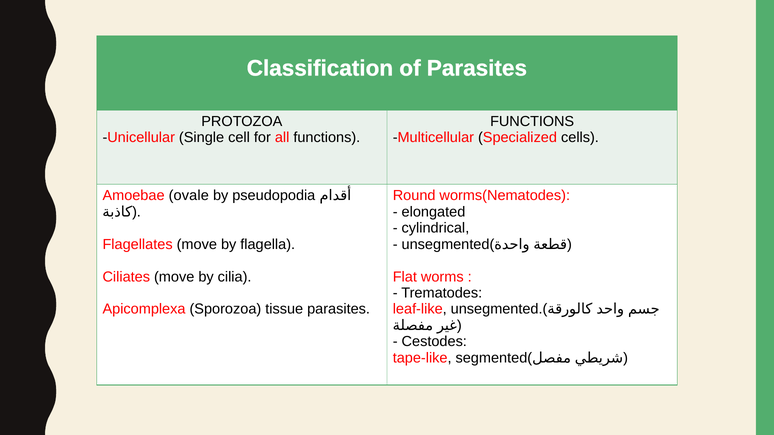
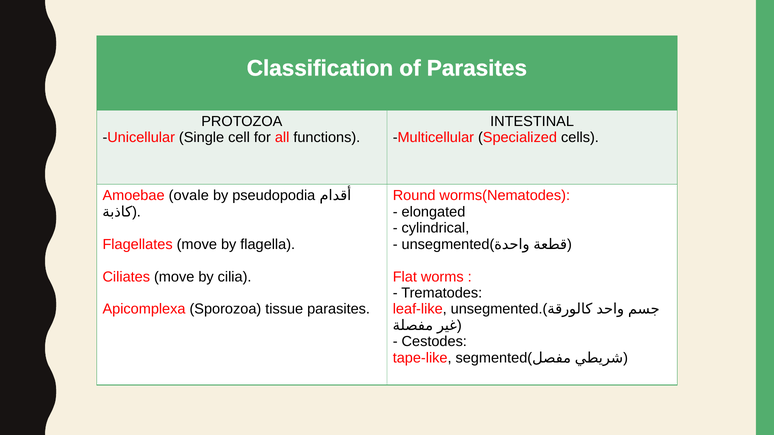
FUNCTIONS at (532, 122): FUNCTIONS -> INTESTINAL
